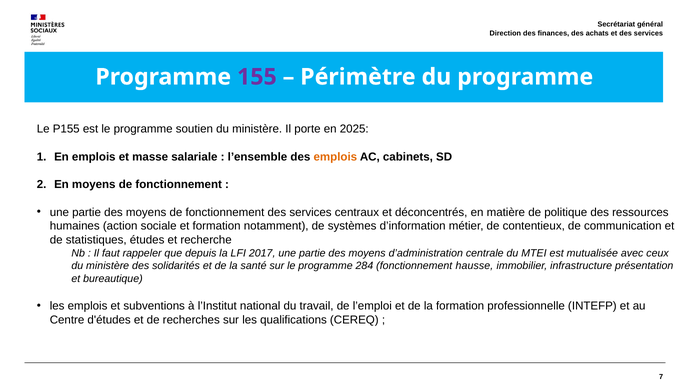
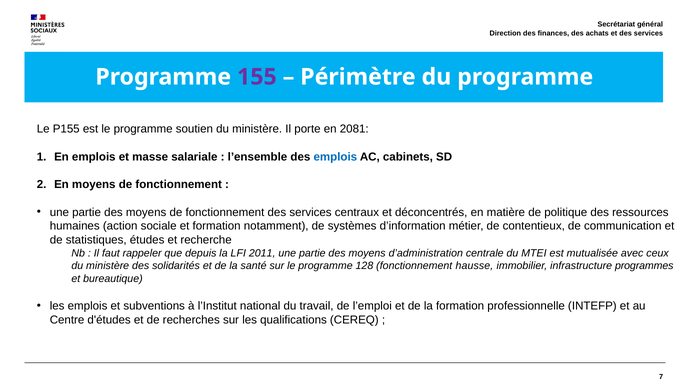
2025: 2025 -> 2081
emplois at (335, 157) colour: orange -> blue
2017: 2017 -> 2011
284: 284 -> 128
présentation: présentation -> programmes
